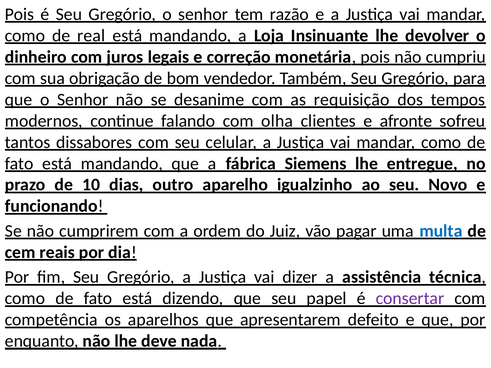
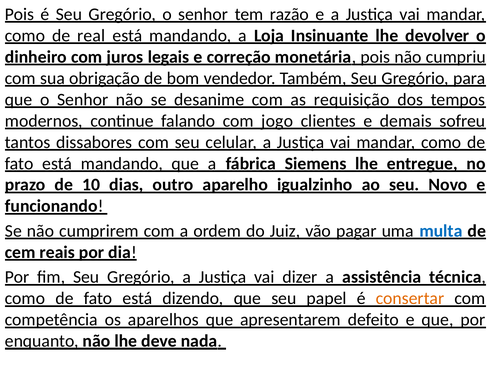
olha: olha -> jogo
afronte: afronte -> demais
consertar colour: purple -> orange
